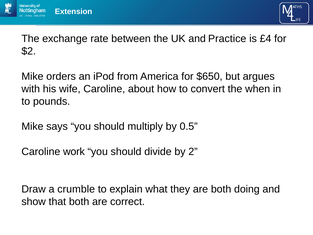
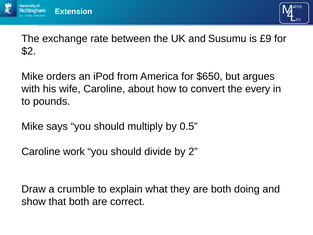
Practice: Practice -> Susumu
£4: £4 -> £9
when: when -> every
